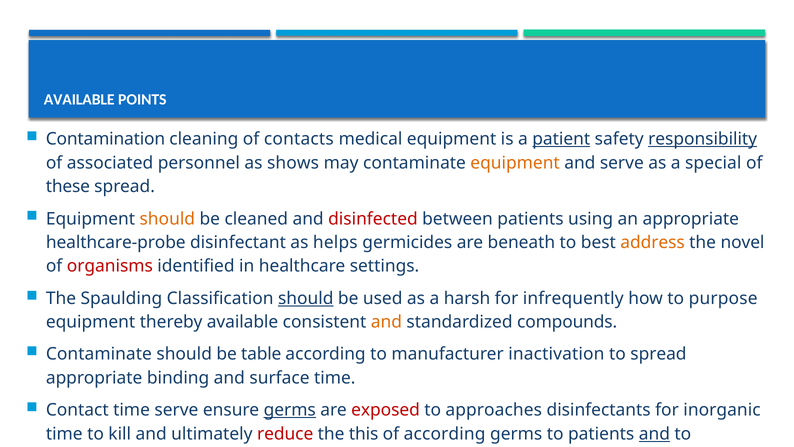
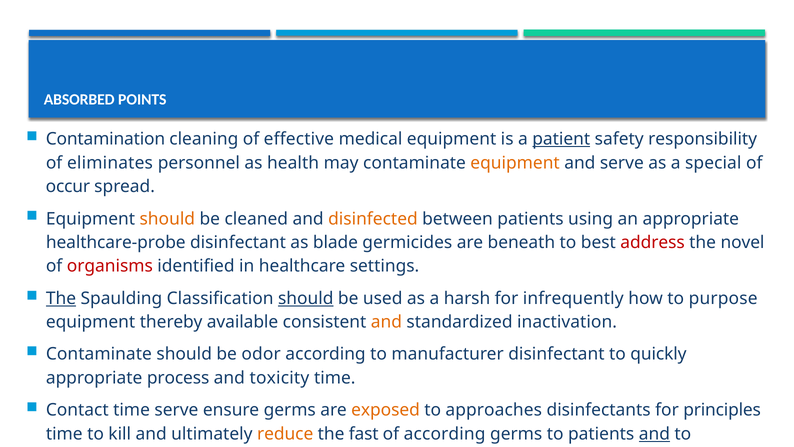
AVAILABLE at (79, 99): AVAILABLE -> ABSORBED
contacts: contacts -> effective
responsibility underline: present -> none
associated: associated -> eliminates
shows: shows -> health
these: these -> occur
disinfected colour: red -> orange
helps: helps -> blade
address colour: orange -> red
The at (61, 298) underline: none -> present
compounds: compounds -> inactivation
table: table -> odor
manufacturer inactivation: inactivation -> disinfectant
to spread: spread -> quickly
binding: binding -> process
surface: surface -> toxicity
germs at (290, 410) underline: present -> none
exposed colour: red -> orange
inorganic: inorganic -> principles
reduce colour: red -> orange
this: this -> fast
